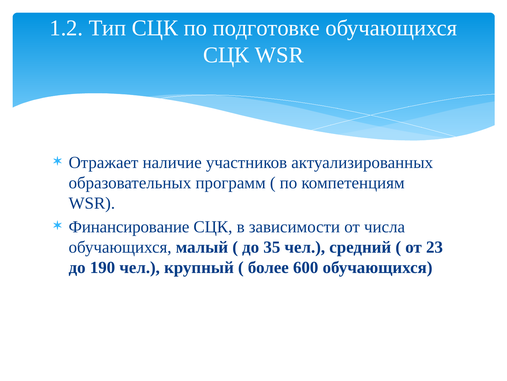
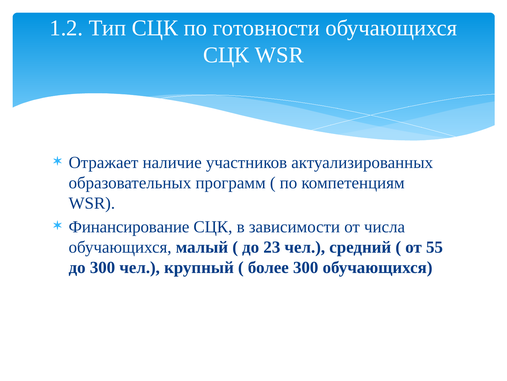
подготовке: подготовке -> готовности
35: 35 -> 23
23: 23 -> 55
до 190: 190 -> 300
более 600: 600 -> 300
